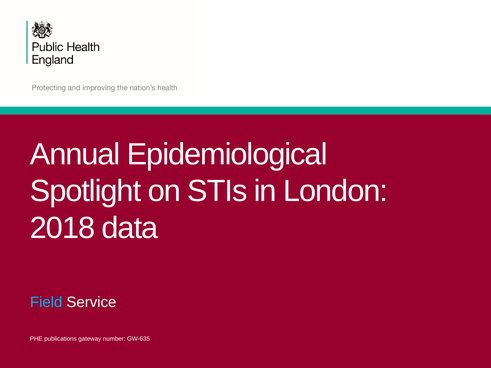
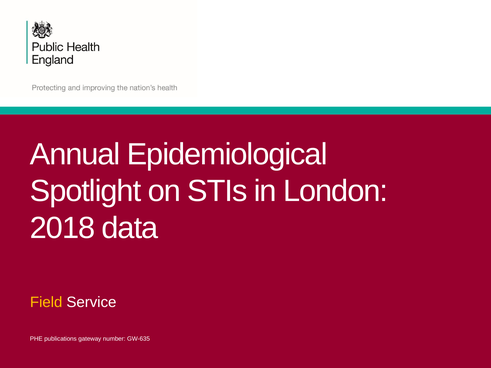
Field colour: light blue -> yellow
